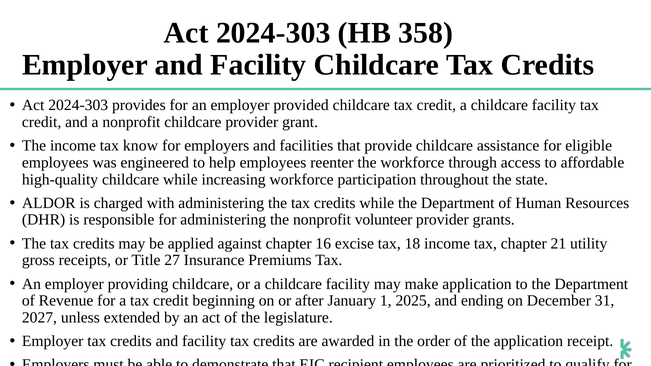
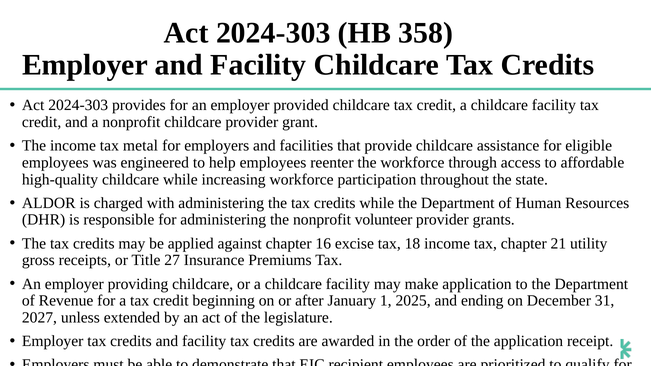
know: know -> metal
